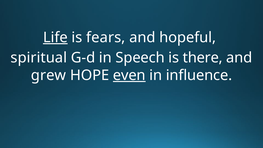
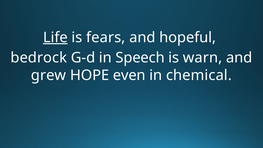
spiritual: spiritual -> bedrock
there: there -> warn
even underline: present -> none
influence: influence -> chemical
